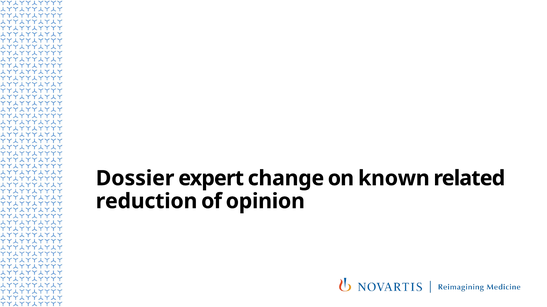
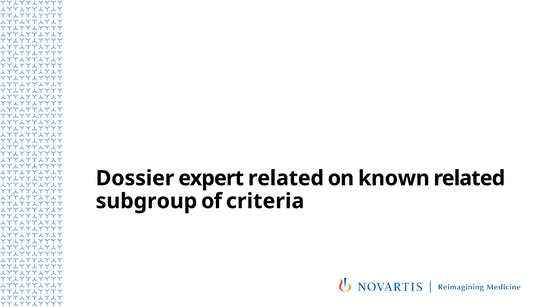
expert change: change -> related
reduction: reduction -> subgroup
opinion: opinion -> criteria
